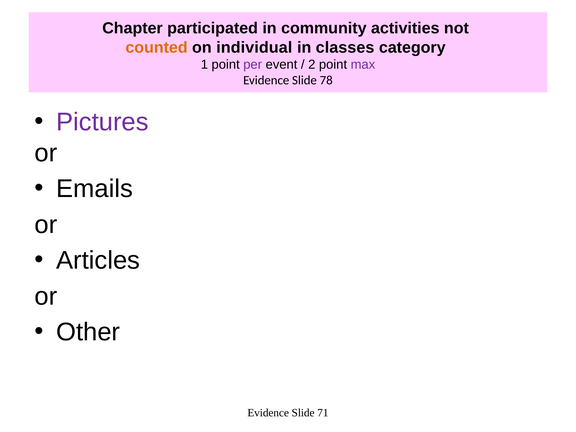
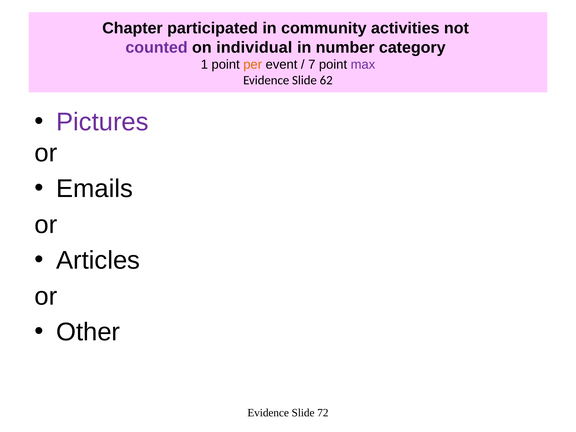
counted colour: orange -> purple
classes: classes -> number
per colour: purple -> orange
2: 2 -> 7
78: 78 -> 62
71: 71 -> 72
